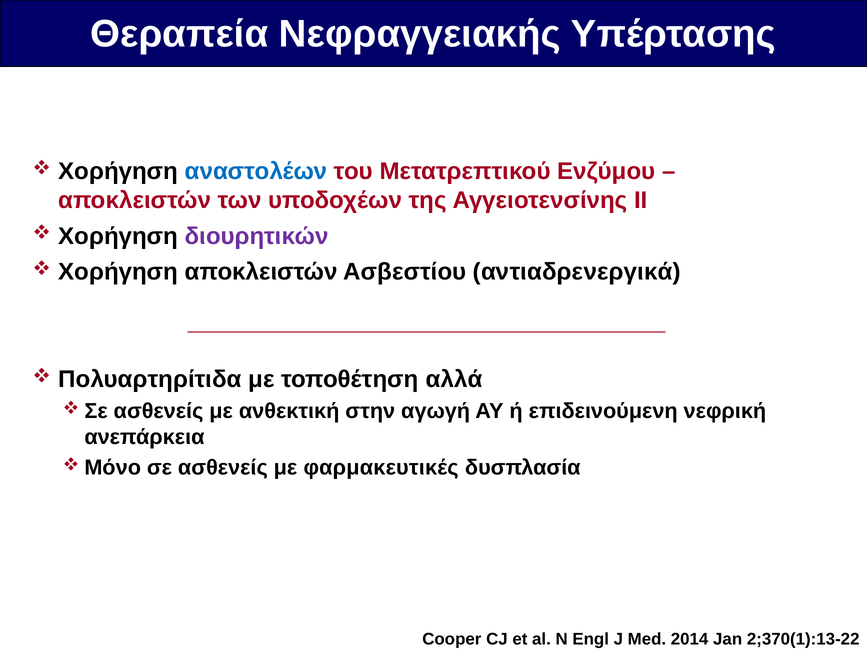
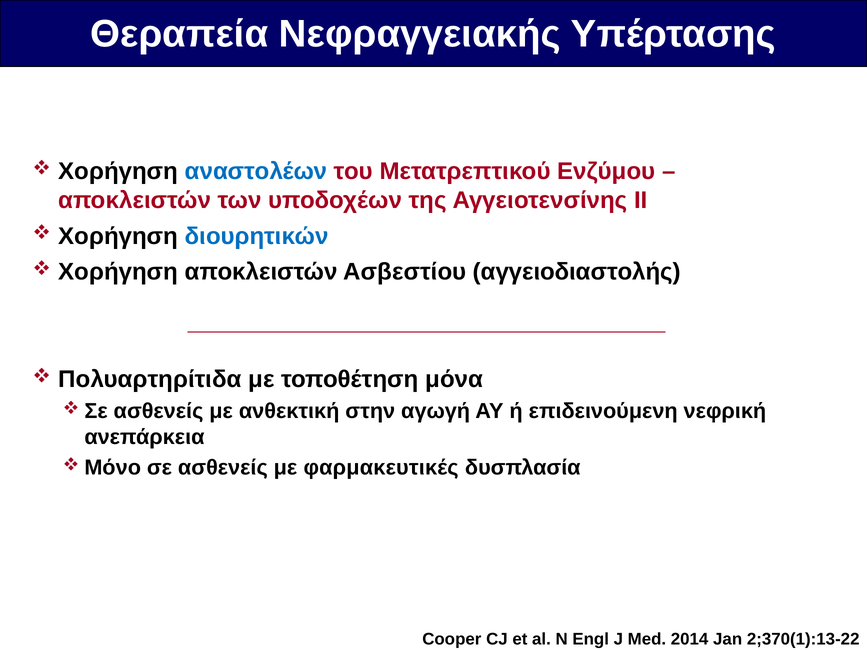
διουρητικών colour: purple -> blue
αντιαδρενεργικά: αντιαδρενεργικά -> αγγειοδιαστολής
αλλά: αλλά -> μόνα
